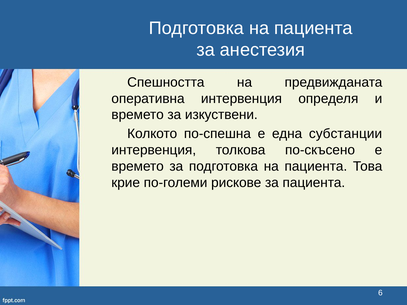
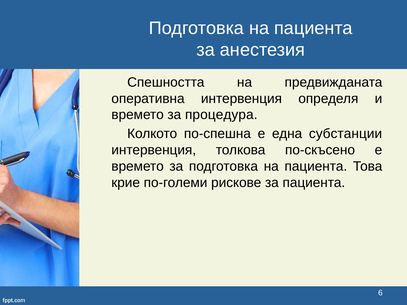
изкуствени: изкуствени -> процедура
